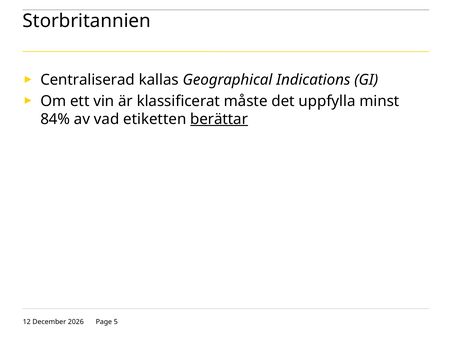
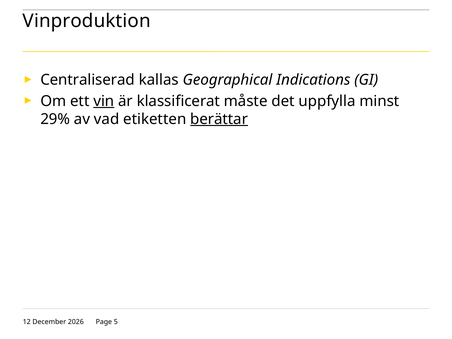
Storbritannien: Storbritannien -> Vinproduktion
vin underline: none -> present
84%: 84% -> 29%
